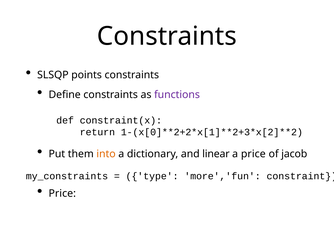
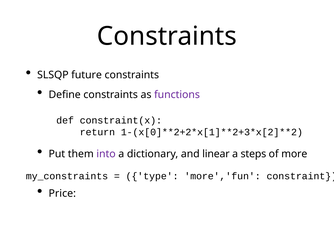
points: points -> future
into colour: orange -> purple
a price: price -> steps
jacob: jacob -> more
